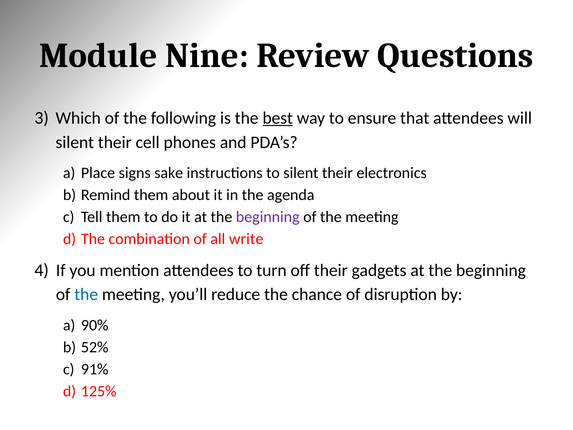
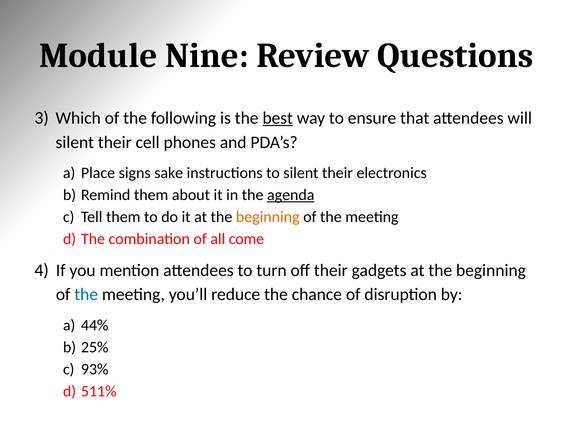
agenda underline: none -> present
beginning at (268, 217) colour: purple -> orange
write: write -> come
90%: 90% -> 44%
52%: 52% -> 25%
91%: 91% -> 93%
125%: 125% -> 511%
